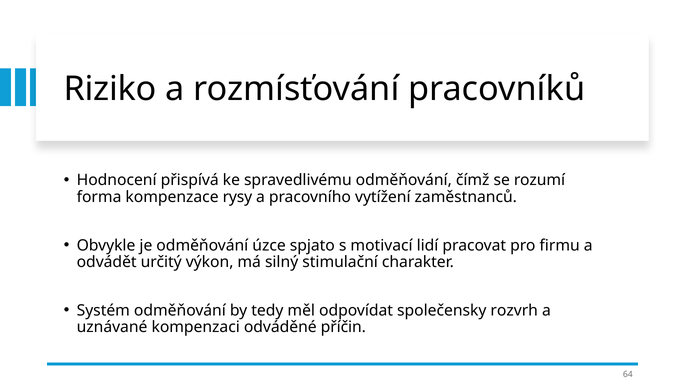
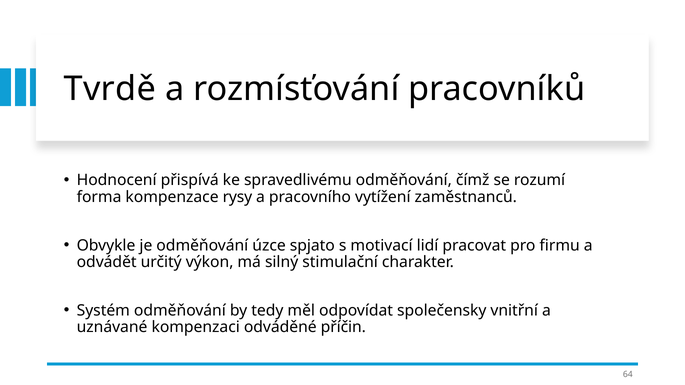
Riziko: Riziko -> Tvrdě
rozvrh: rozvrh -> vnitřní
